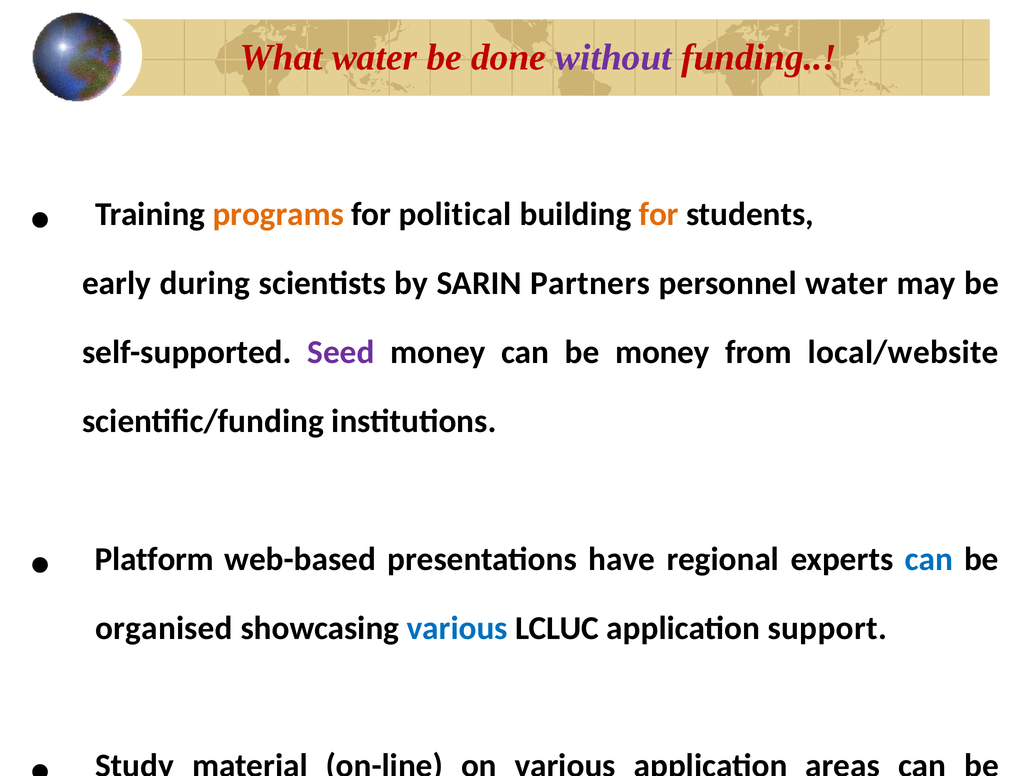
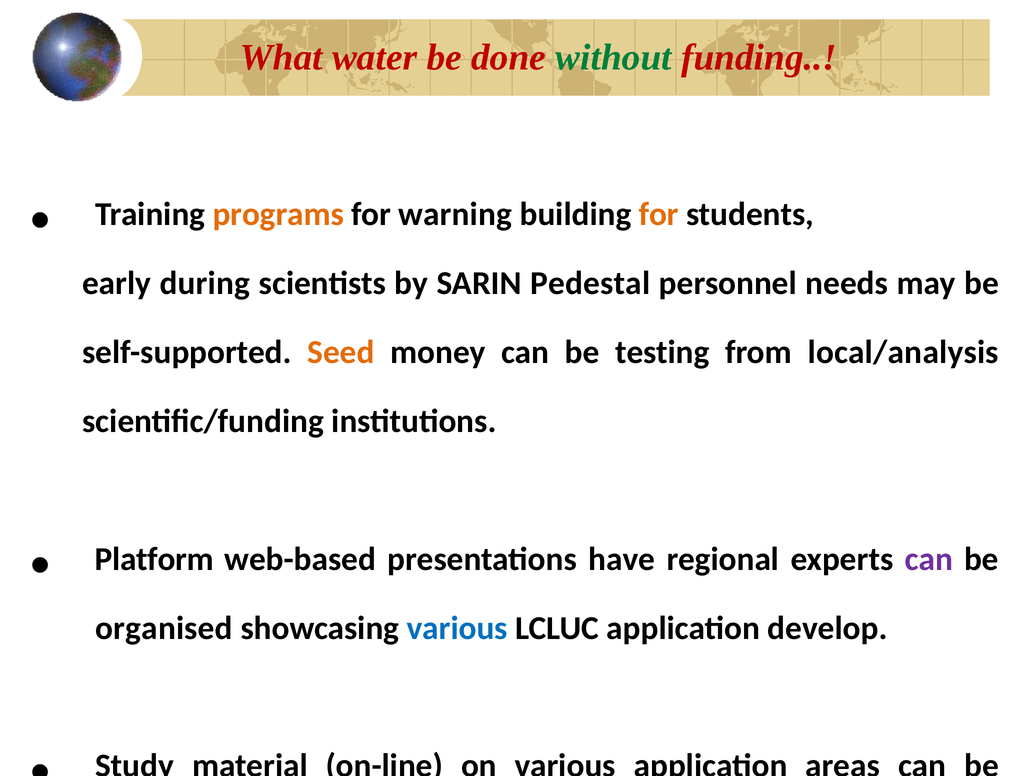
without colour: purple -> green
political: political -> warning
Partners: Partners -> Pedestal
personnel water: water -> needs
Seed colour: purple -> orange
be money: money -> testing
local/website: local/website -> local/analysis
can at (929, 559) colour: blue -> purple
support: support -> develop
